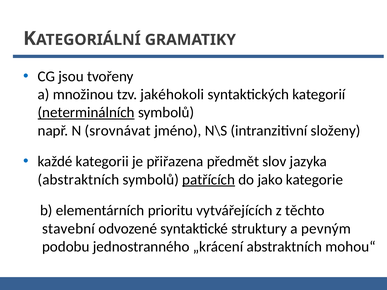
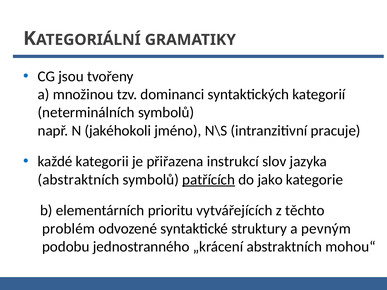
jakéhokoli: jakéhokoli -> dominanci
neterminálních underline: present -> none
srovnávat: srovnávat -> jakéhokoli
složeny: složeny -> pracuje
předmět: předmět -> instrukcí
stavební: stavební -> problém
